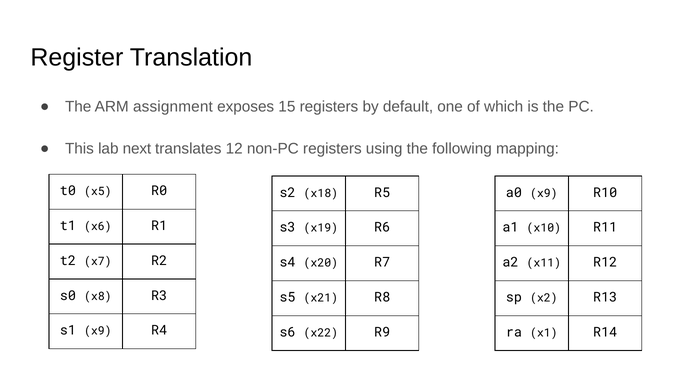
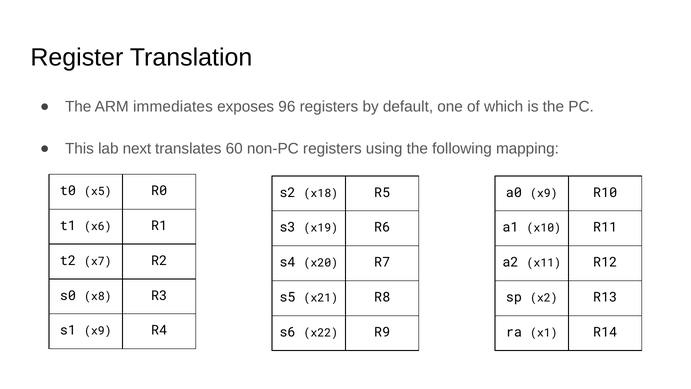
assignment: assignment -> immediates
15: 15 -> 96
12: 12 -> 60
